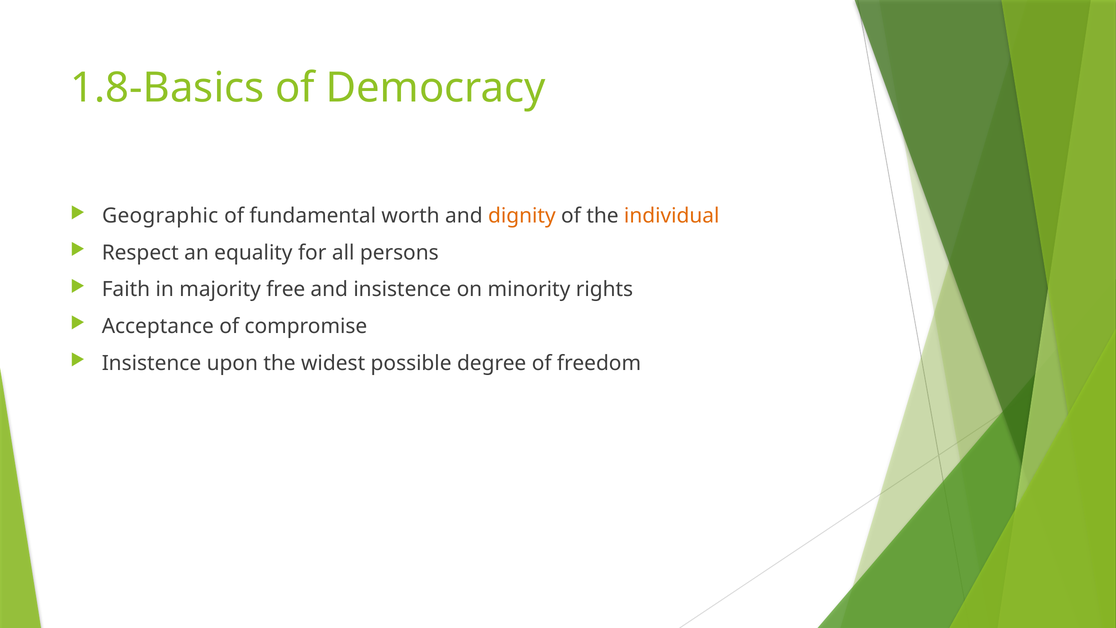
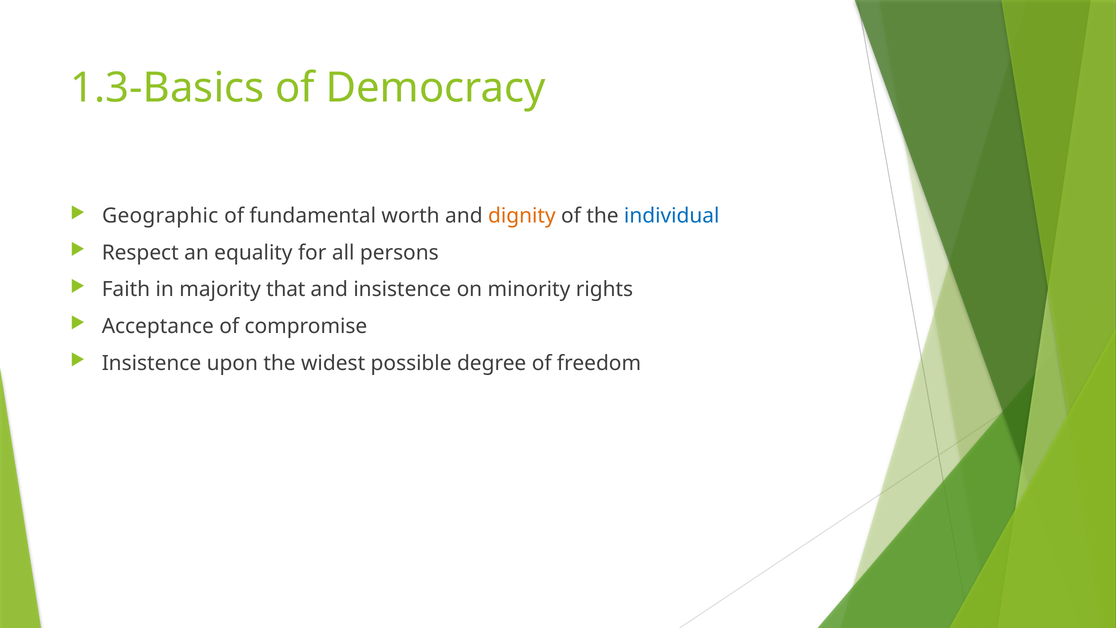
1.8-Basics: 1.8-Basics -> 1.3-Basics
individual colour: orange -> blue
free: free -> that
